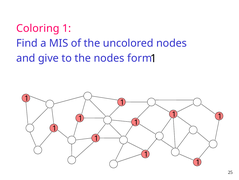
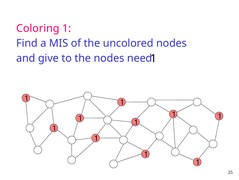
form: form -> need
